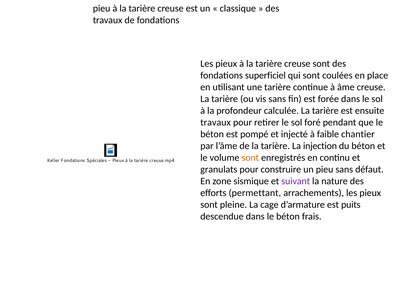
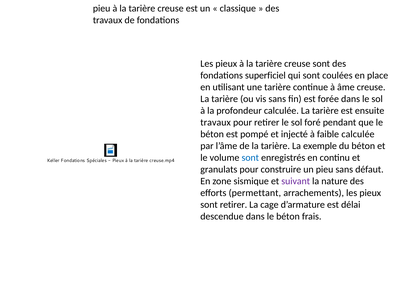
faible chantier: chantier -> calculée
injection: injection -> exemple
sont at (250, 158) colour: orange -> blue
sont pleine: pleine -> retirer
puits: puits -> délai
